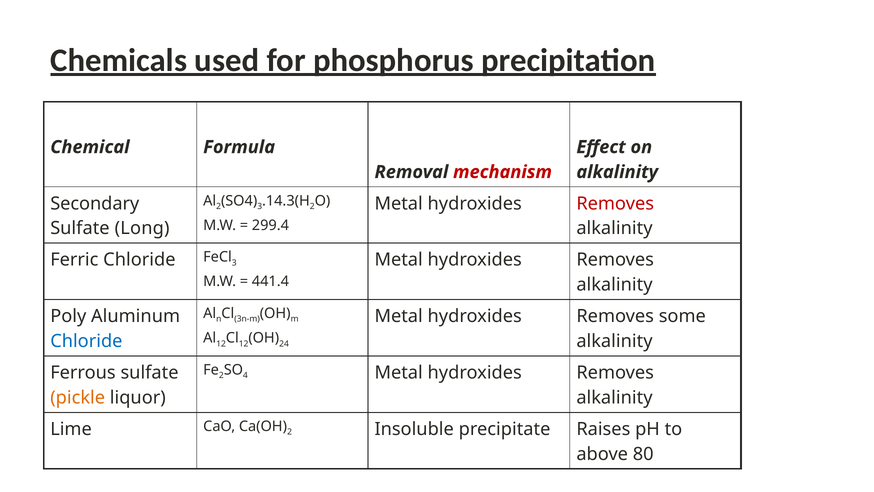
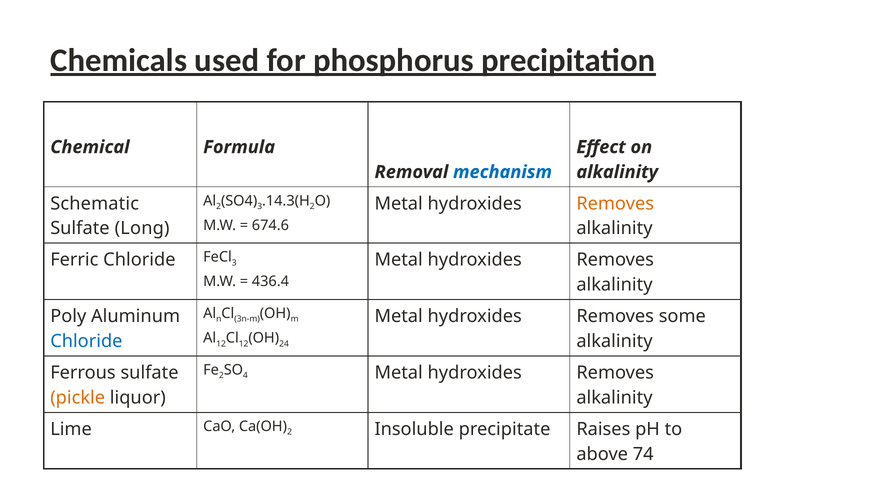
mechanism colour: red -> blue
Secondary: Secondary -> Schematic
Removes at (615, 203) colour: red -> orange
299.4: 299.4 -> 674.6
441.4: 441.4 -> 436.4
80: 80 -> 74
